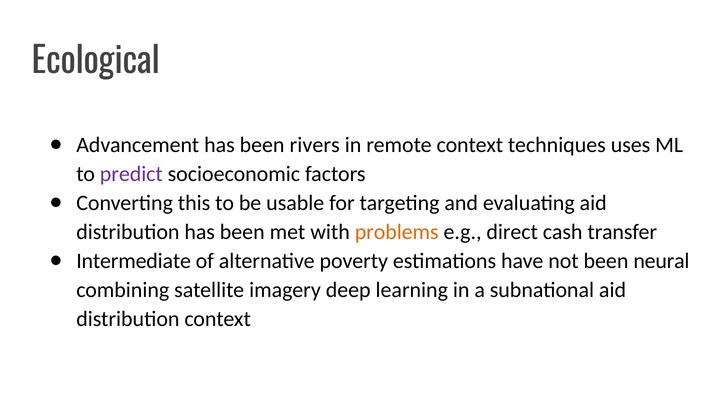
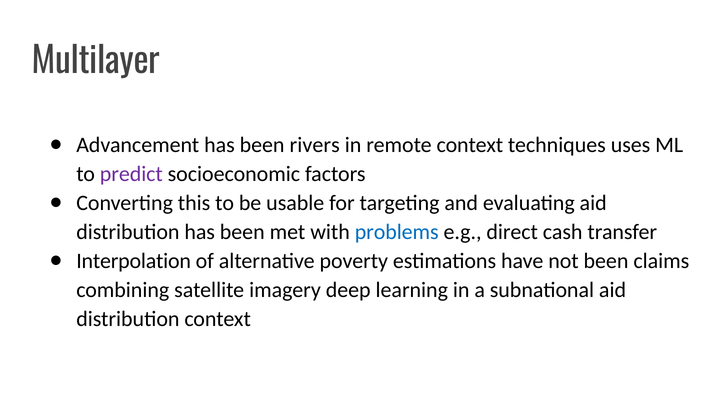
Ecological: Ecological -> Multilayer
problems colour: orange -> blue
Intermediate: Intermediate -> Interpolation
neural: neural -> claims
